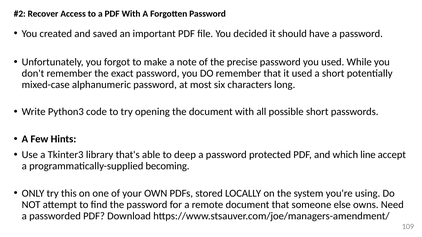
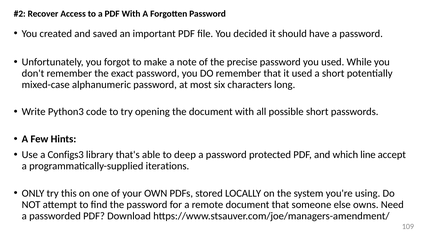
Tkinter3: Tkinter3 -> Configs3
becoming: becoming -> iterations
